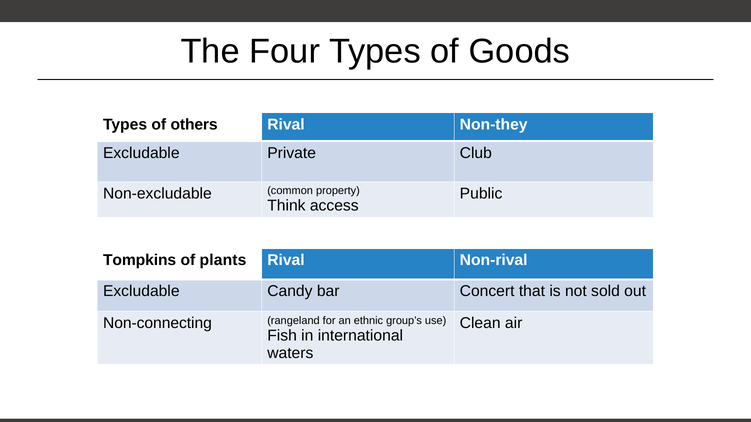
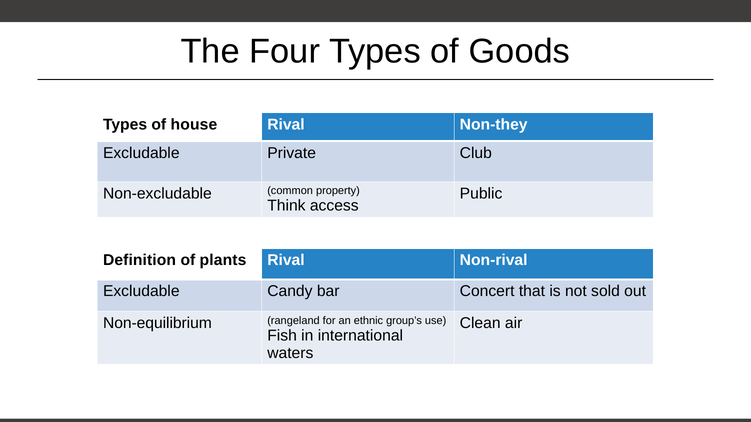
others: others -> house
Tompkins: Tompkins -> Definition
Non-connecting: Non-connecting -> Non-equilibrium
